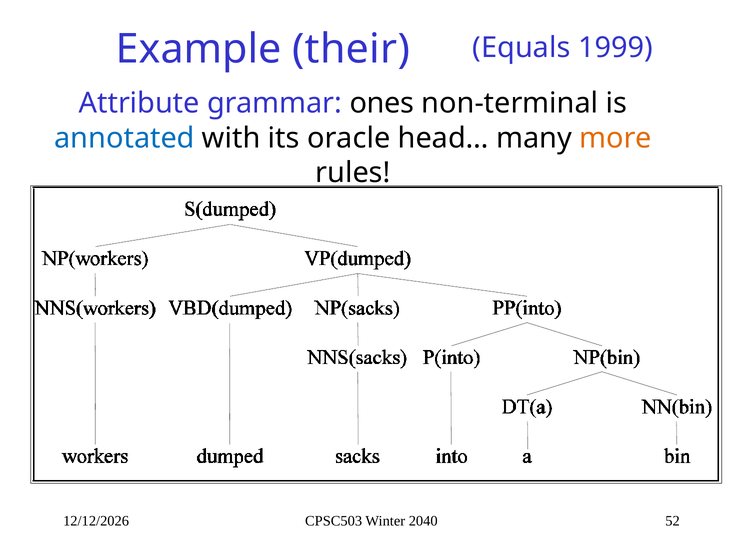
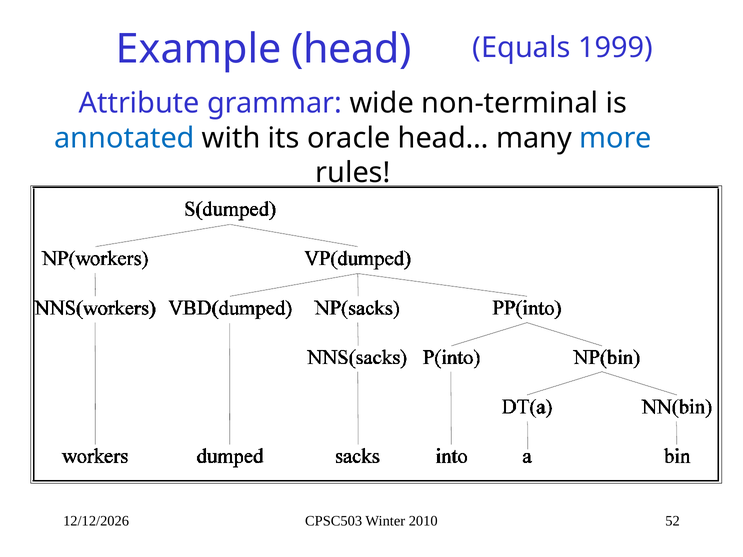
their: their -> head
ones: ones -> wide
more colour: orange -> blue
2040: 2040 -> 2010
